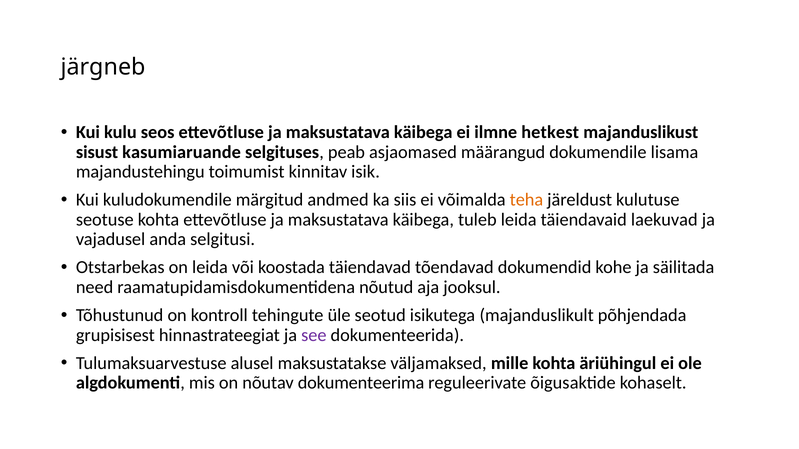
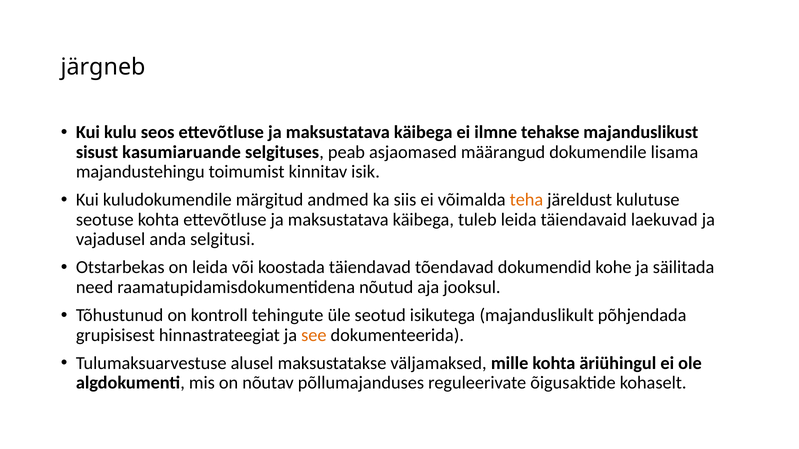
hetkest: hetkest -> tehakse
see colour: purple -> orange
dokumenteerima: dokumenteerima -> põllumajanduses
